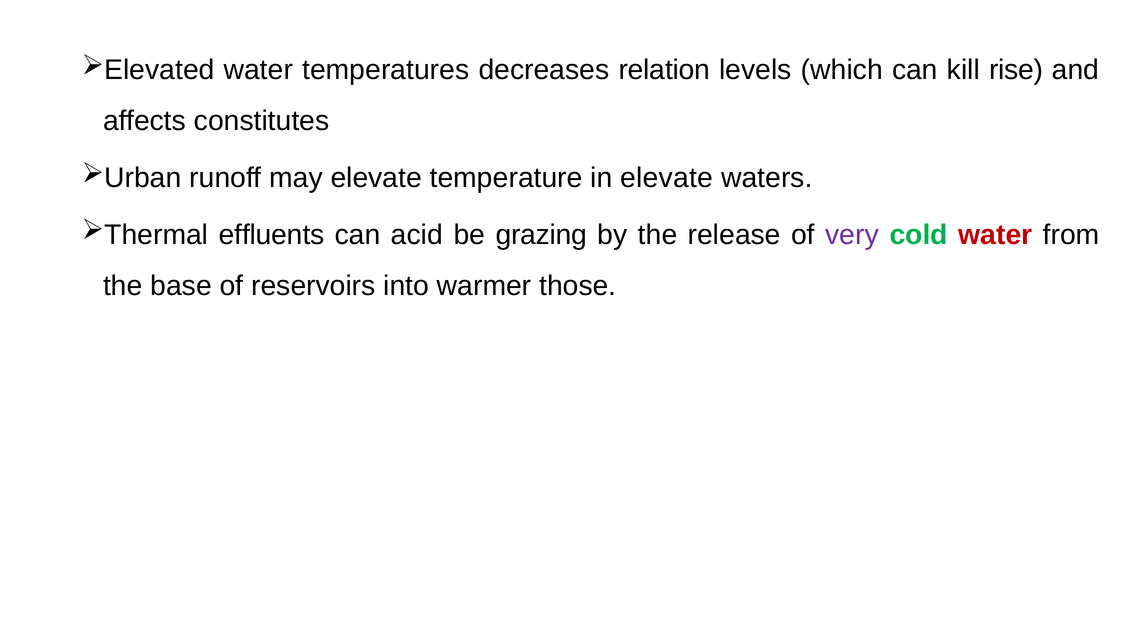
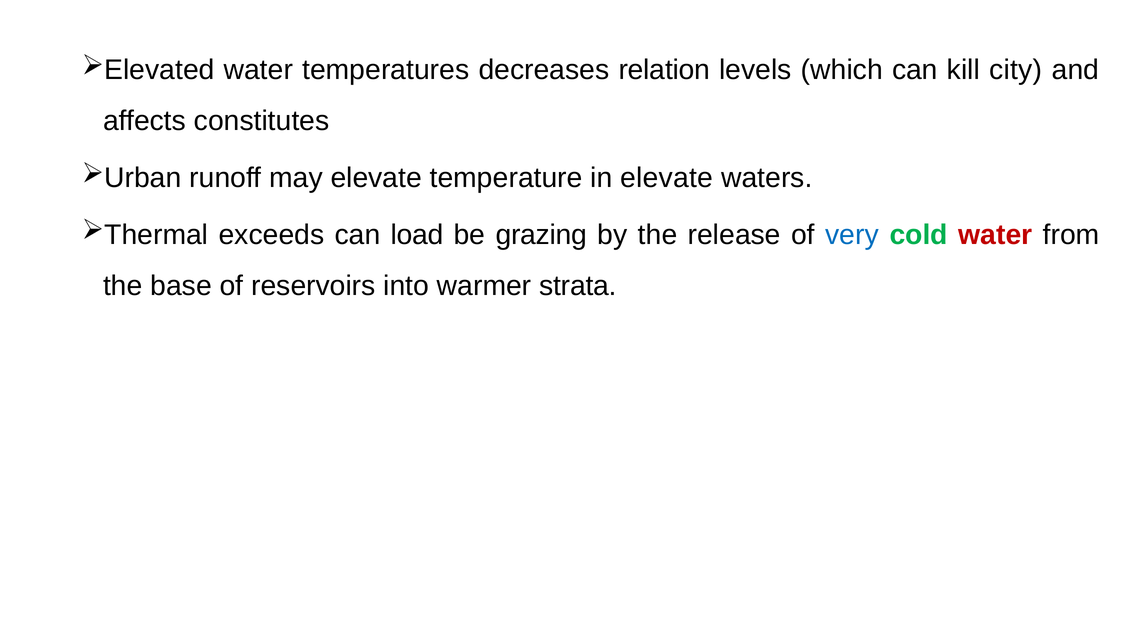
rise: rise -> city
effluents: effluents -> exceeds
acid: acid -> load
very colour: purple -> blue
those: those -> strata
